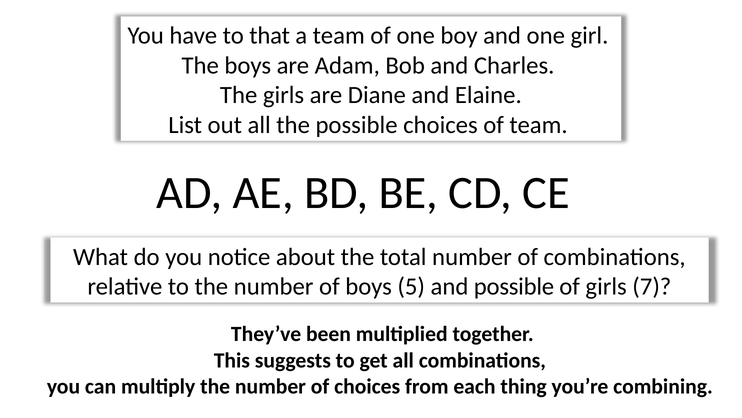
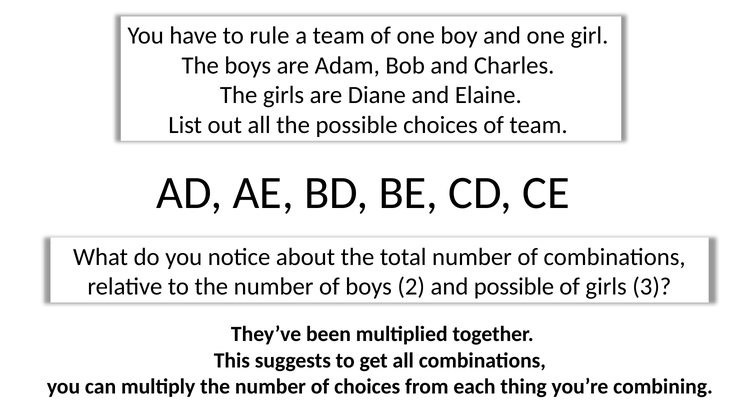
that: that -> rule
5: 5 -> 2
7: 7 -> 3
